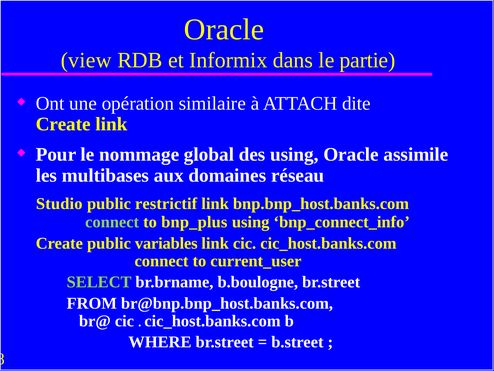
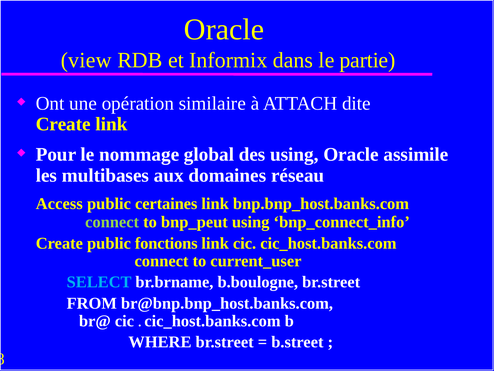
Studio: Studio -> Access
restrictif: restrictif -> certaines
bnp_plus: bnp_plus -> bnp_peut
variables: variables -> fonctions
SELECT colour: light green -> light blue
